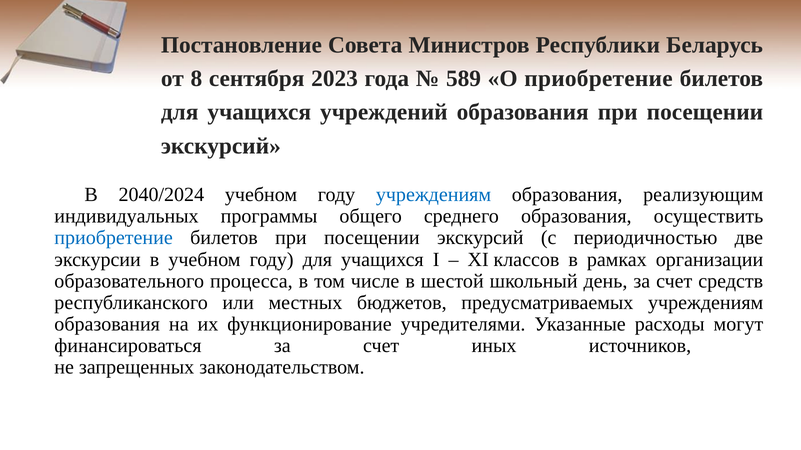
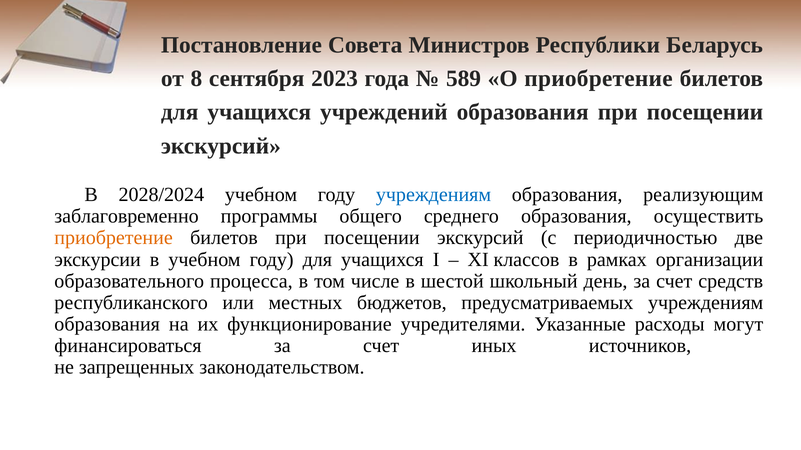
2040/2024: 2040/2024 -> 2028/2024
индивидуальных: индивидуальных -> заблаговременно
приобретение at (114, 238) colour: blue -> orange
